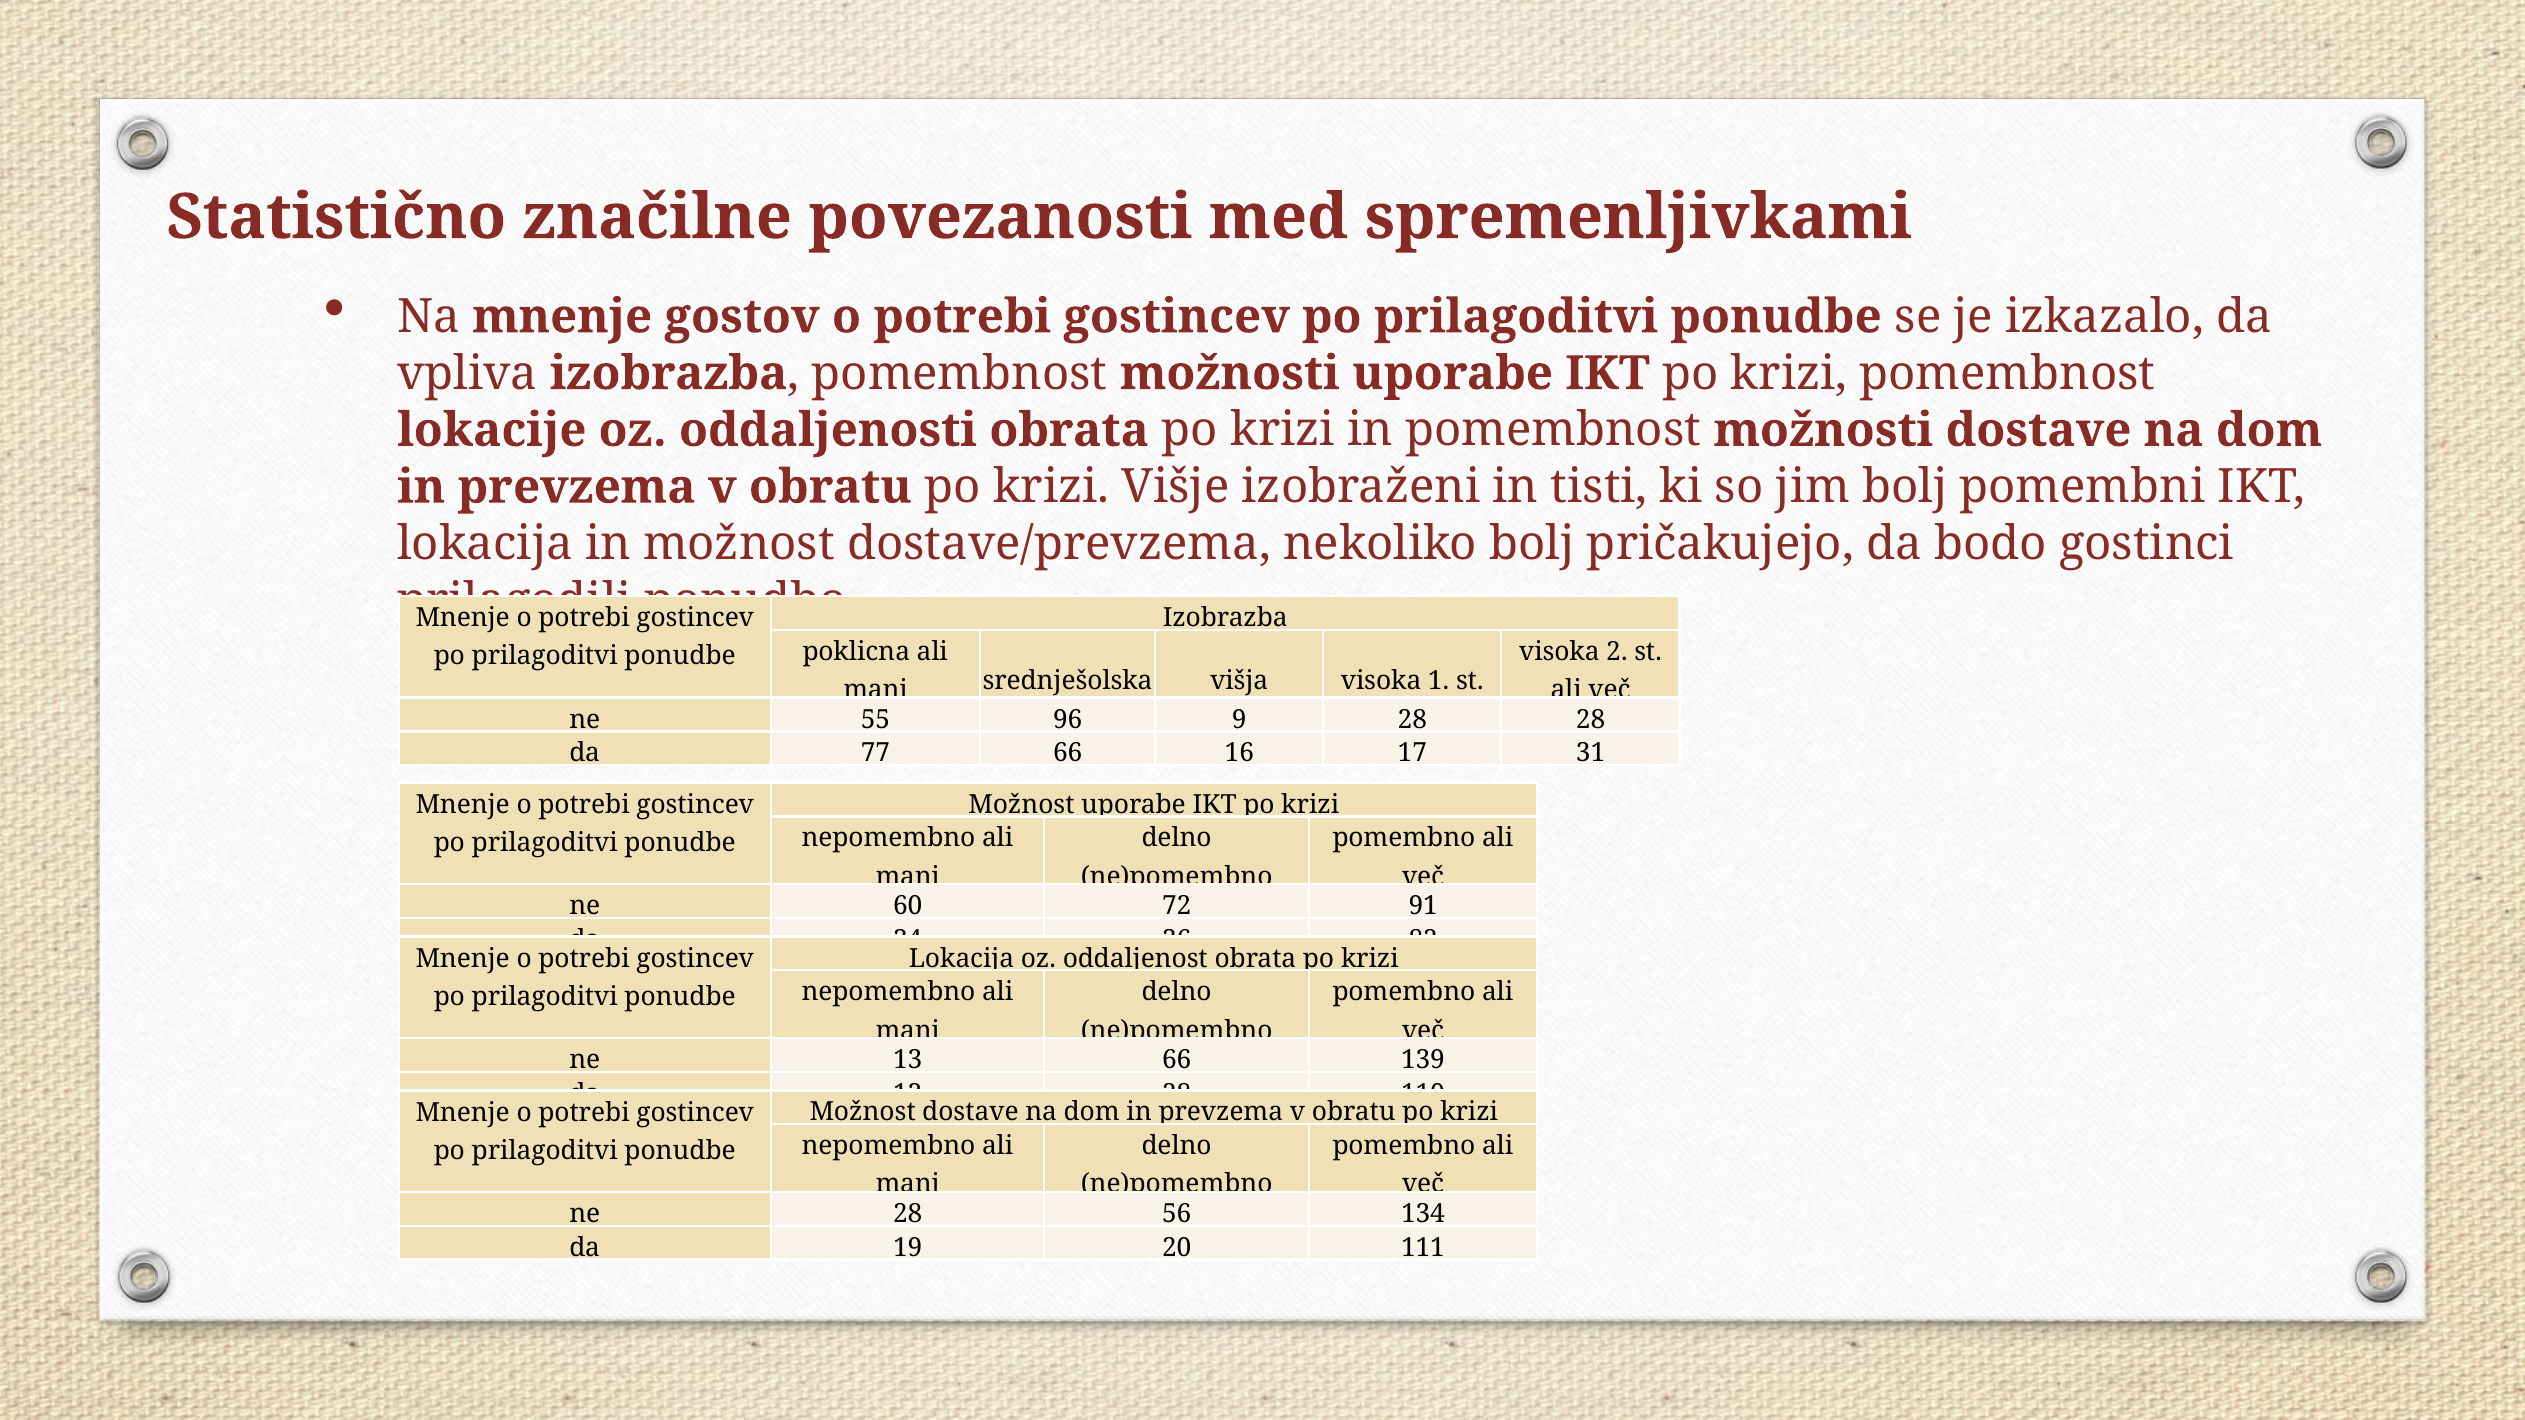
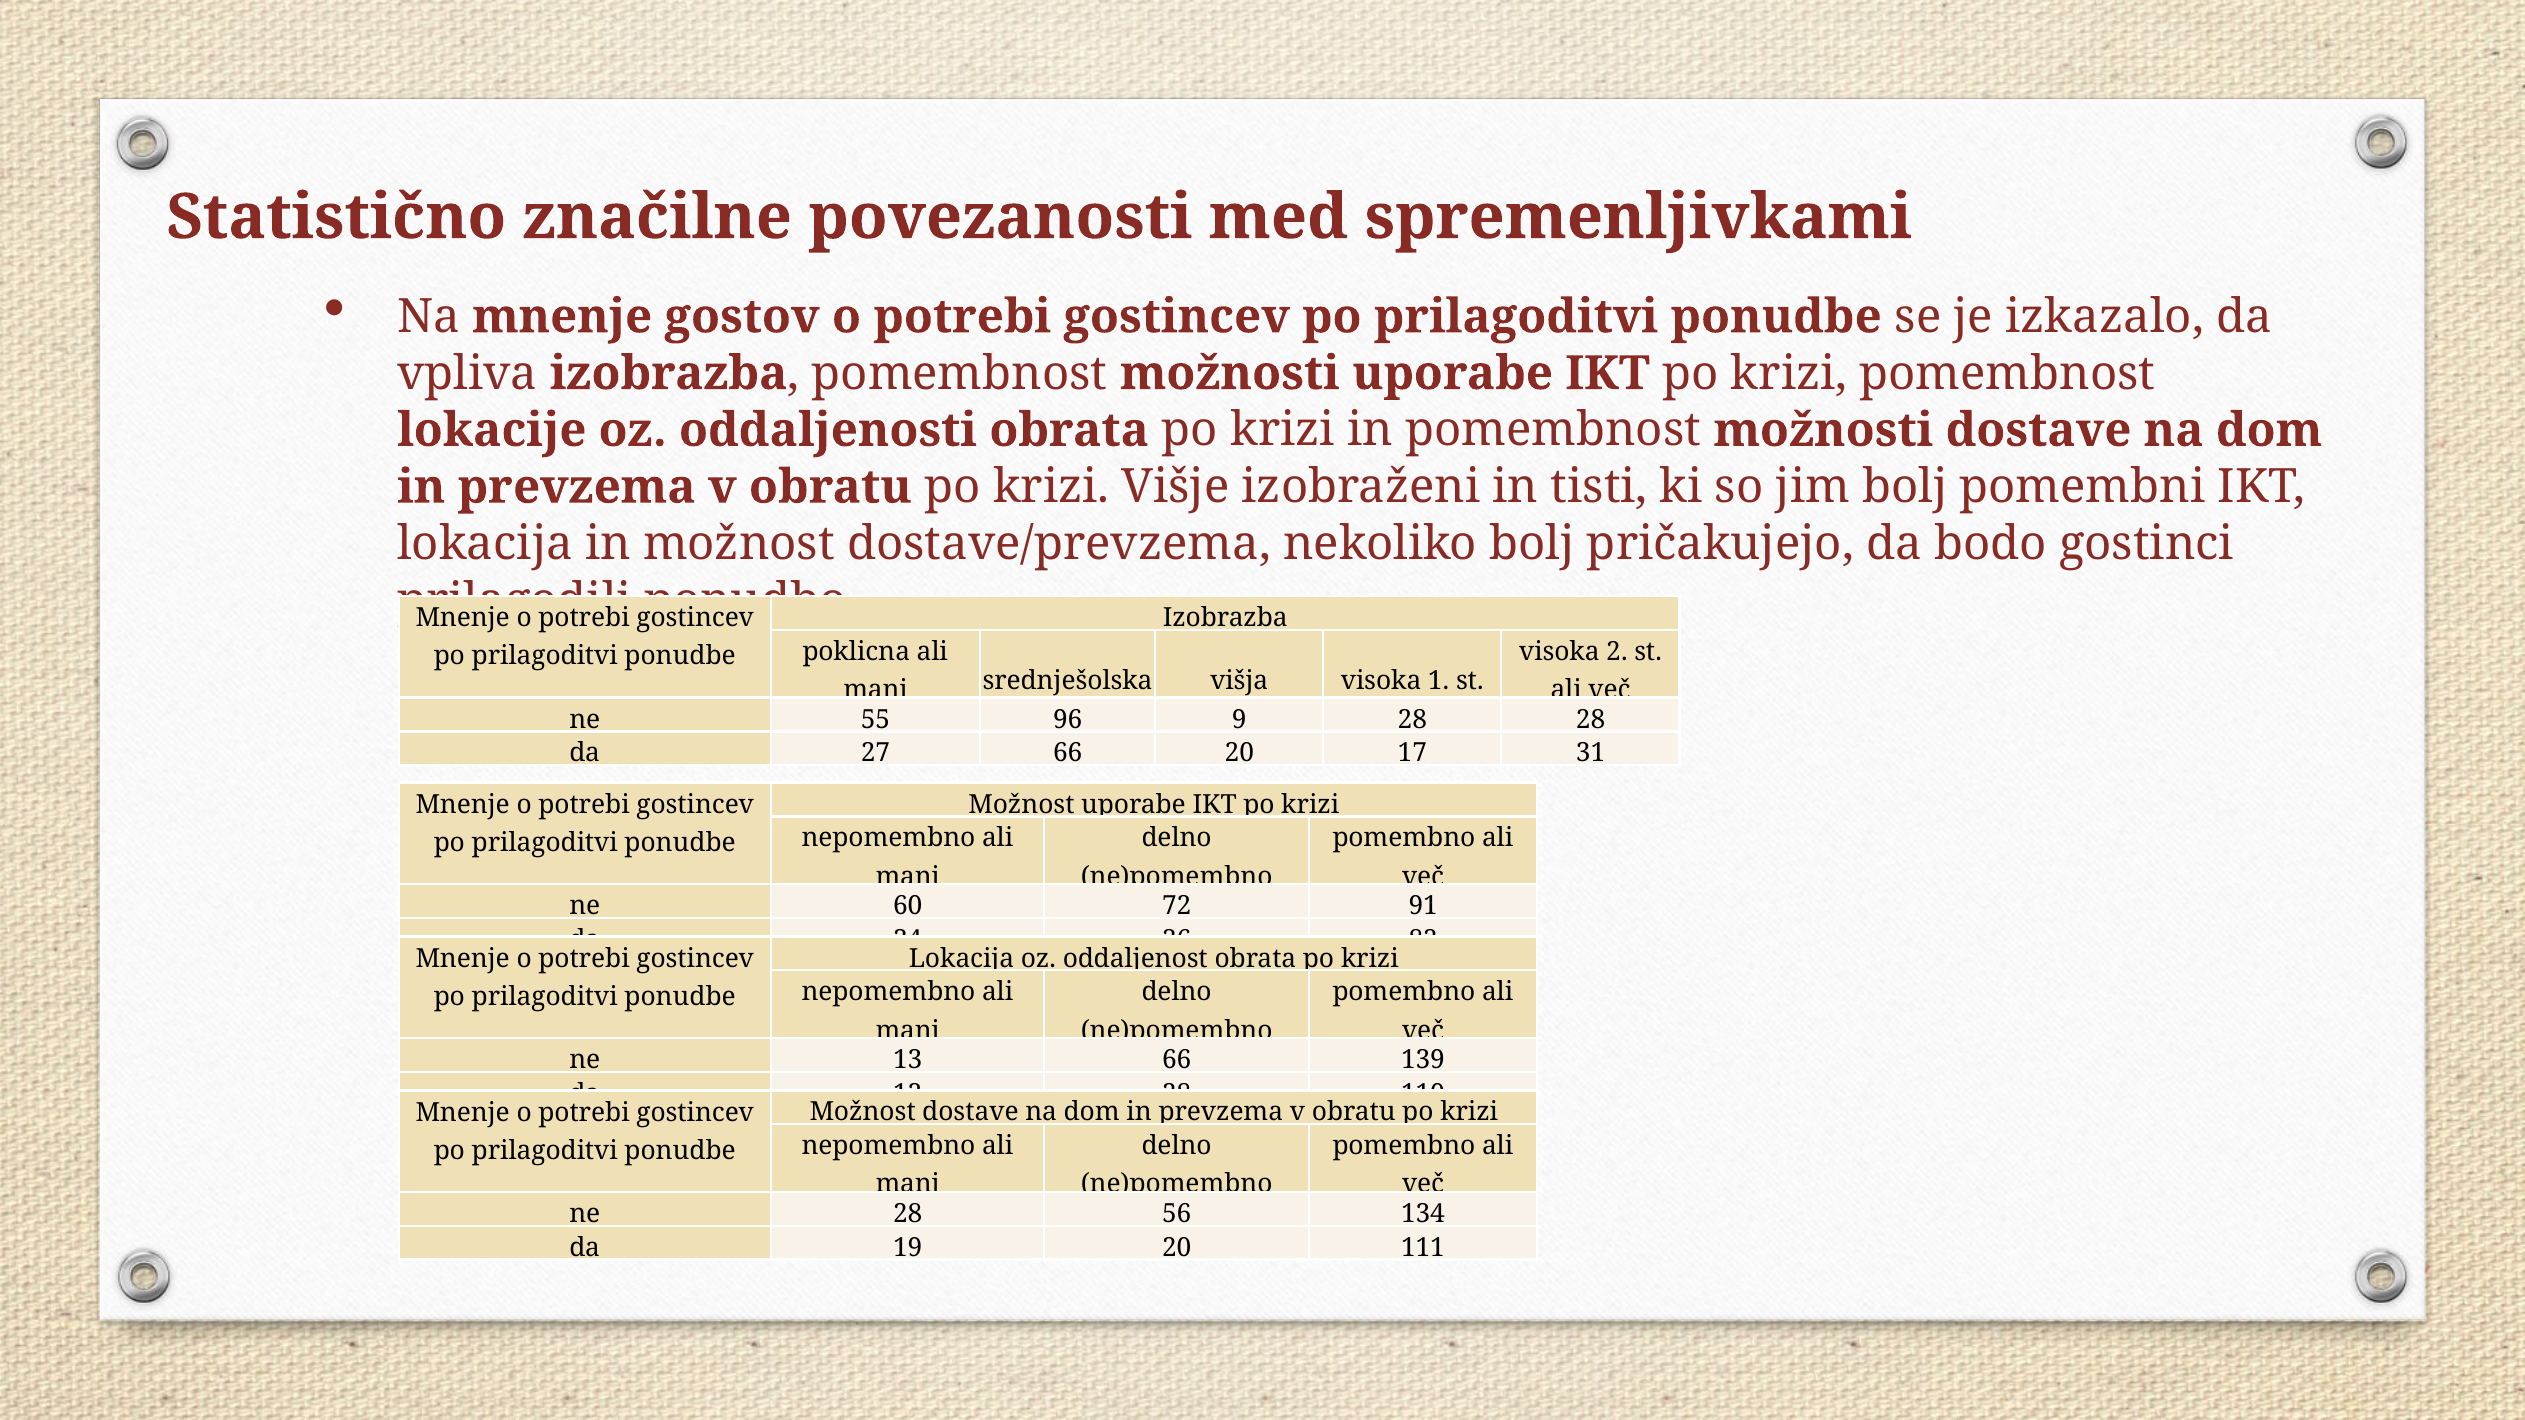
77: 77 -> 27
66 16: 16 -> 20
